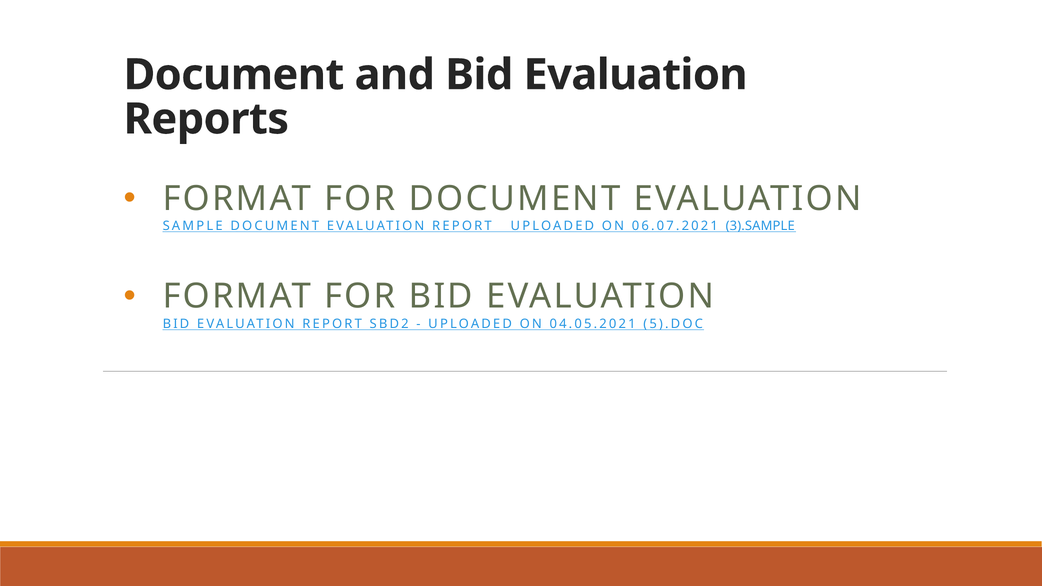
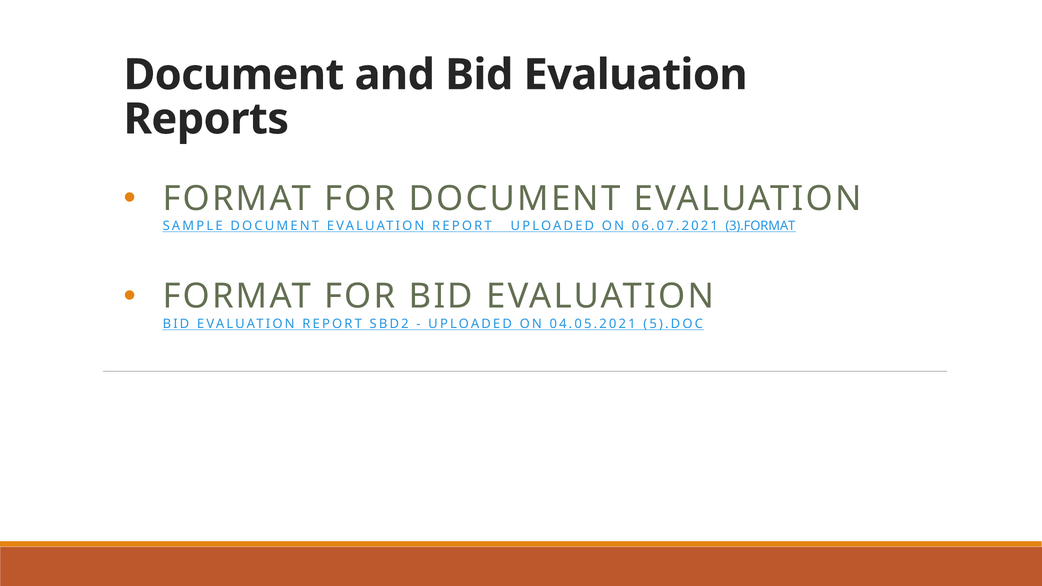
3).SAMPLE: 3).SAMPLE -> 3).FORMAT
